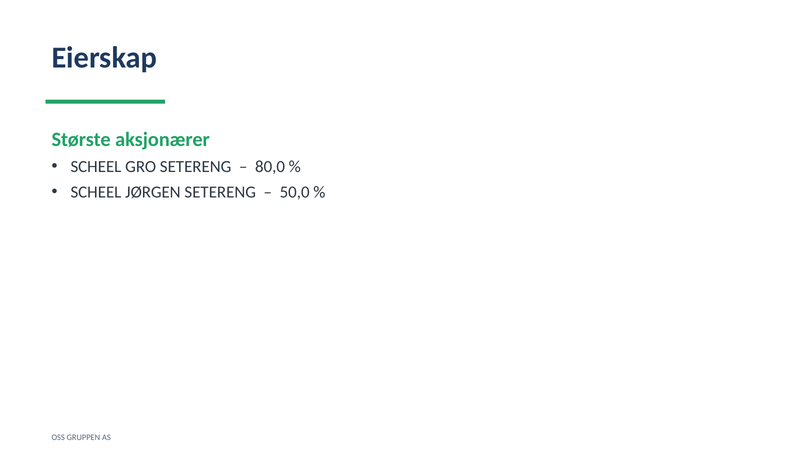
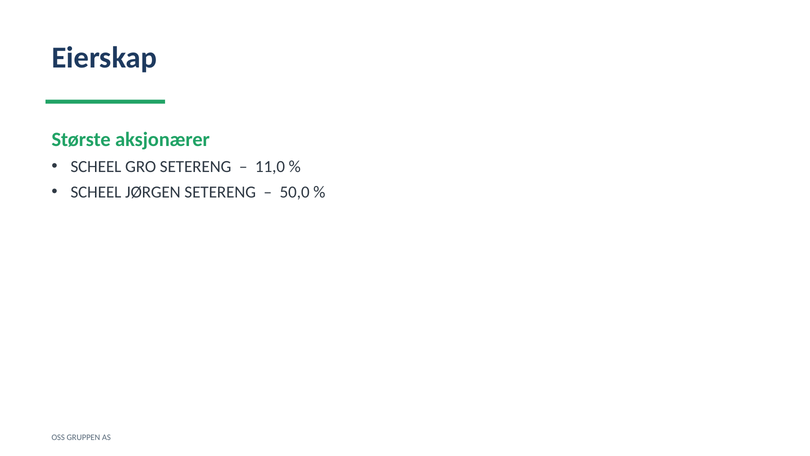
80,0: 80,0 -> 11,0
